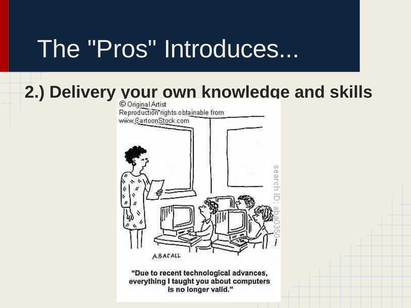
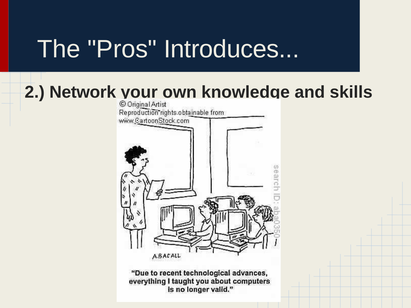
Delivery: Delivery -> Network
